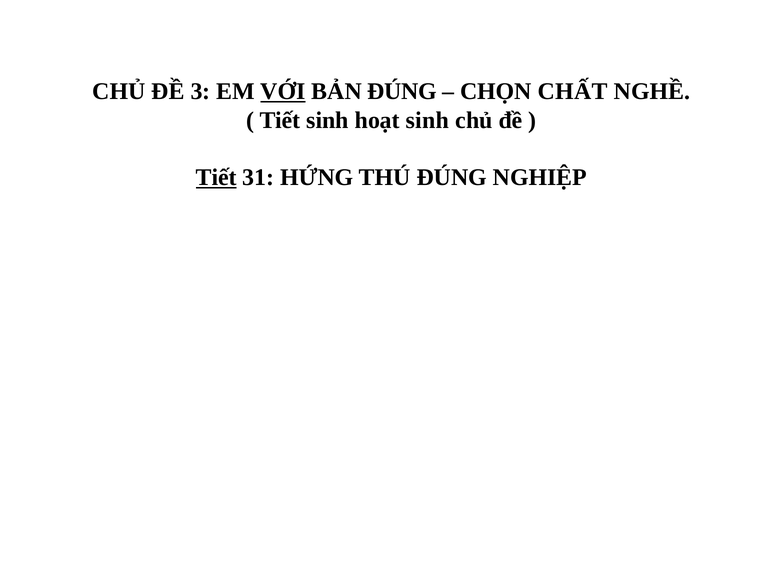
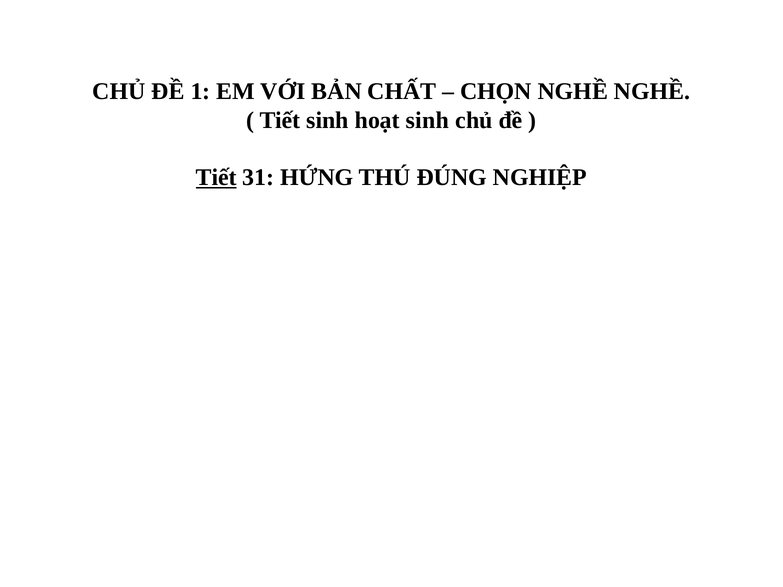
3: 3 -> 1
VỚI underline: present -> none
BẢN ĐÚNG: ĐÚNG -> CHẤT
CHỌN CHẤT: CHẤT -> NGHỀ
